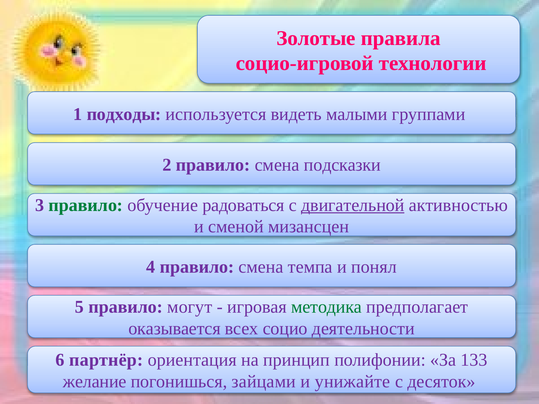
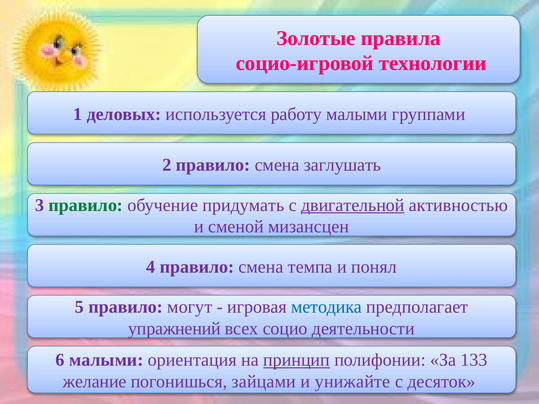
подходы: подходы -> деловых
видеть: видеть -> работу
подсказки: подсказки -> заглушать
радоваться: радоваться -> придумать
методика colour: green -> blue
оказывается: оказывается -> упражнений
6 партнёр: партнёр -> малыми
принцип underline: none -> present
